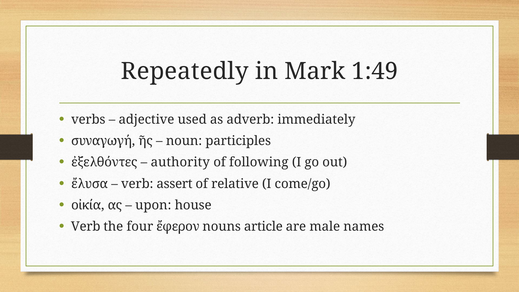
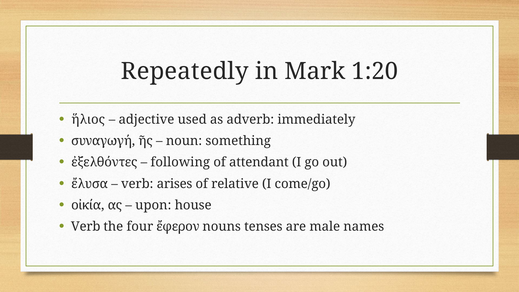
1:49: 1:49 -> 1:20
verbs: verbs -> ἥλιος
participles: participles -> something
authority: authority -> following
following: following -> attendant
assert: assert -> arises
article: article -> tenses
